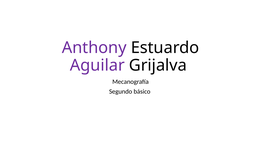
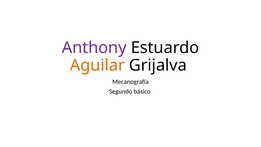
Aguilar colour: purple -> orange
